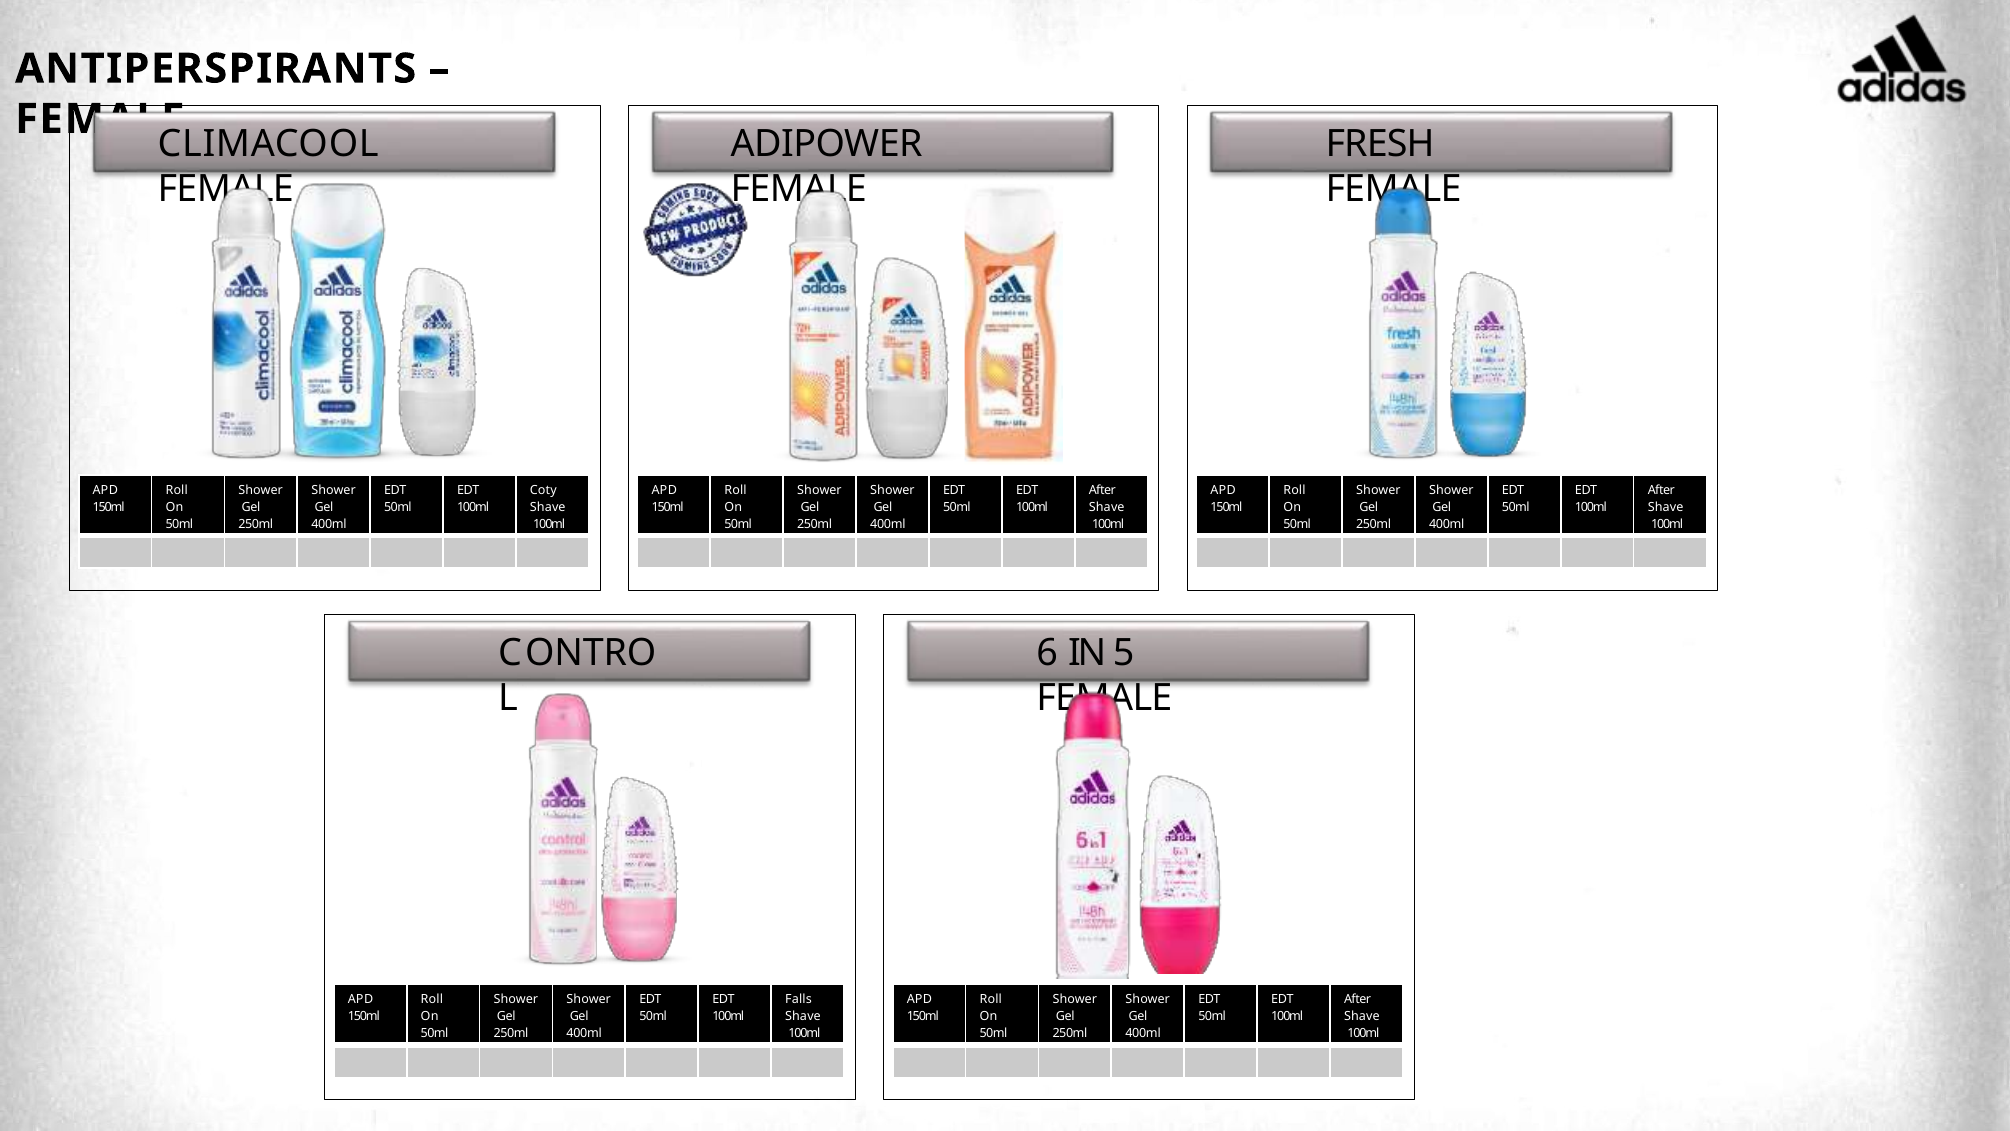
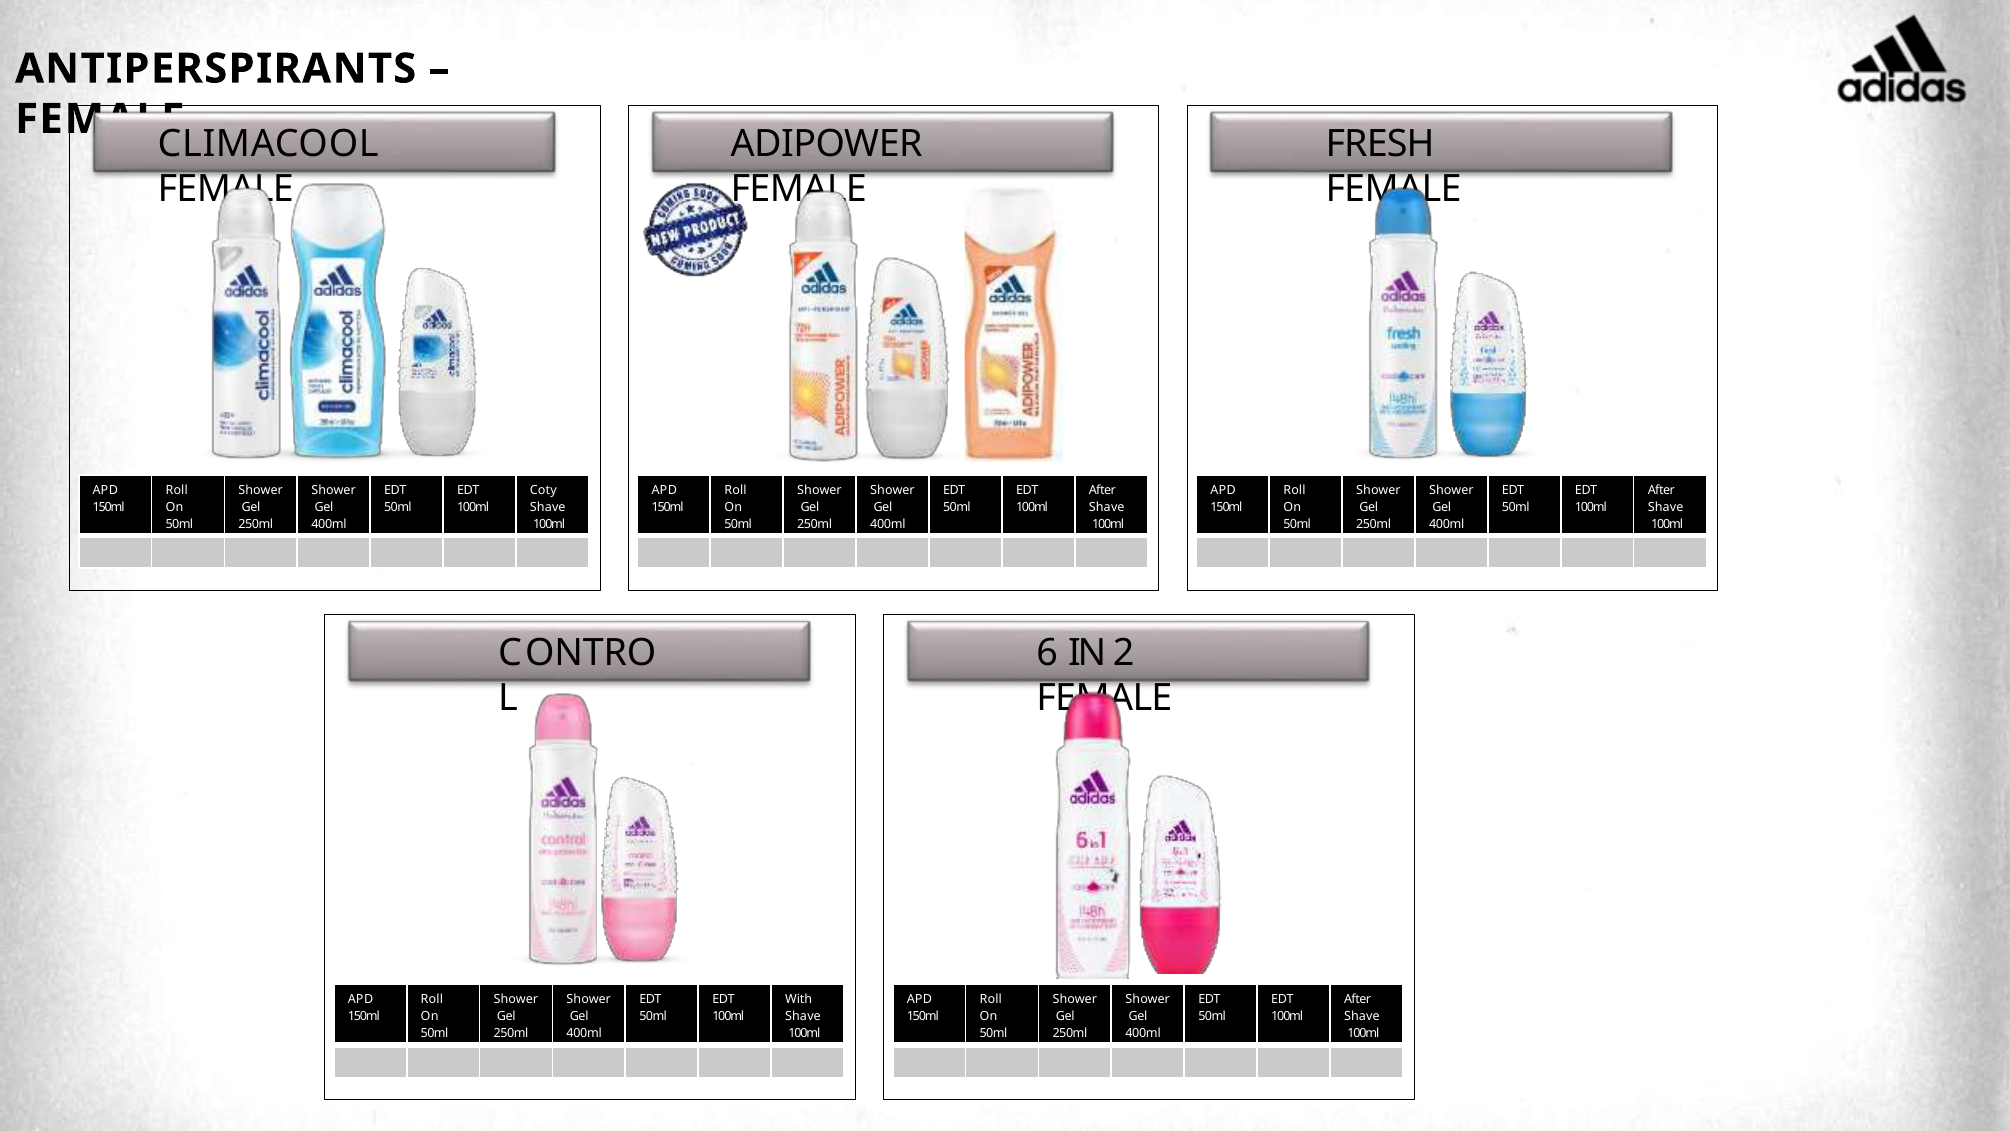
5: 5 -> 2
Falls: Falls -> With
